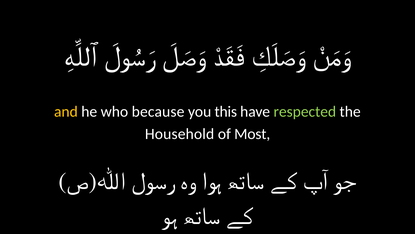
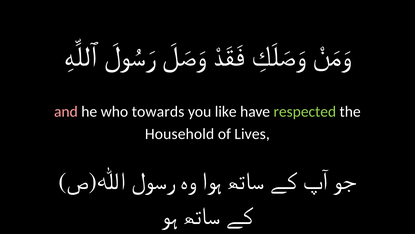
and colour: yellow -> pink
because: because -> towards
this: this -> like
Most: Most -> Lives
